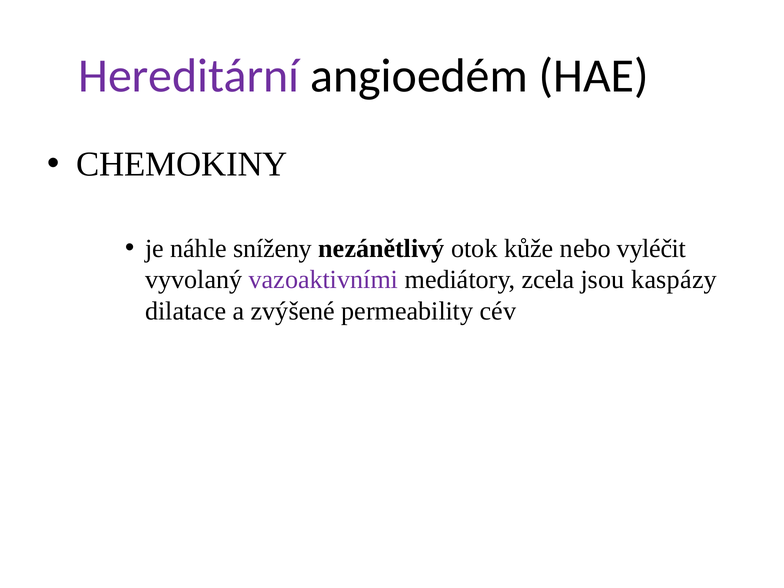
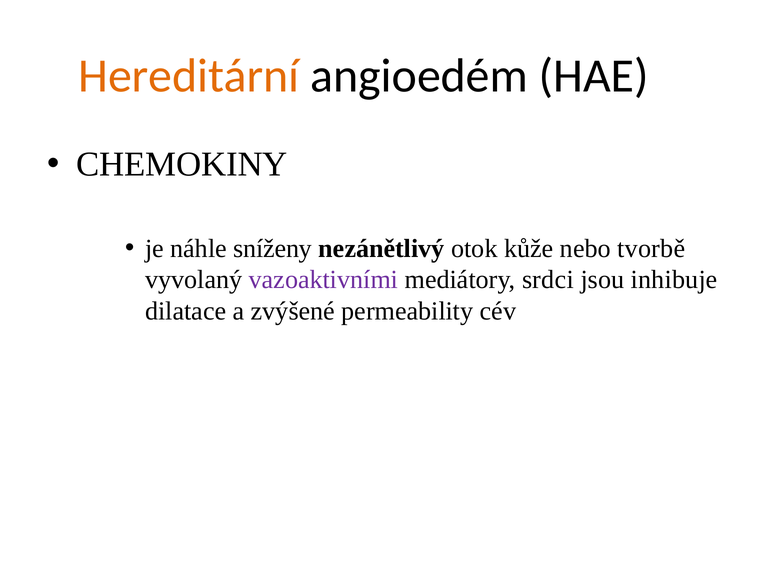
Hereditární colour: purple -> orange
vyléčit: vyléčit -> tvorbě
zcela: zcela -> srdci
kaspázy: kaspázy -> inhibuje
